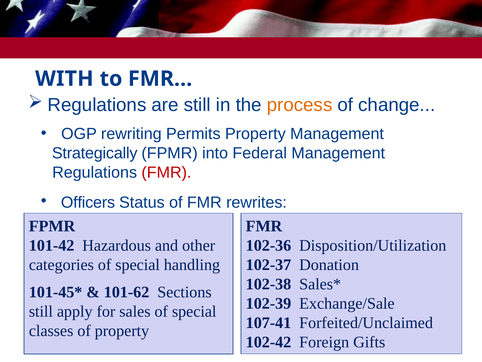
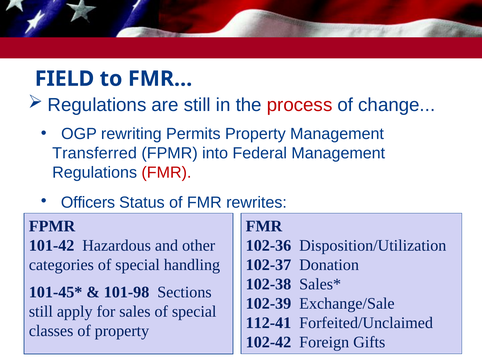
WITH: WITH -> FIELD
process colour: orange -> red
Strategically: Strategically -> Transferred
101-62: 101-62 -> 101-98
107-41: 107-41 -> 112-41
